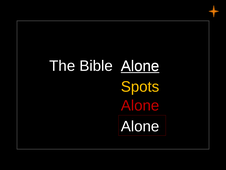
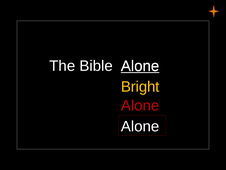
Spots: Spots -> Bright
